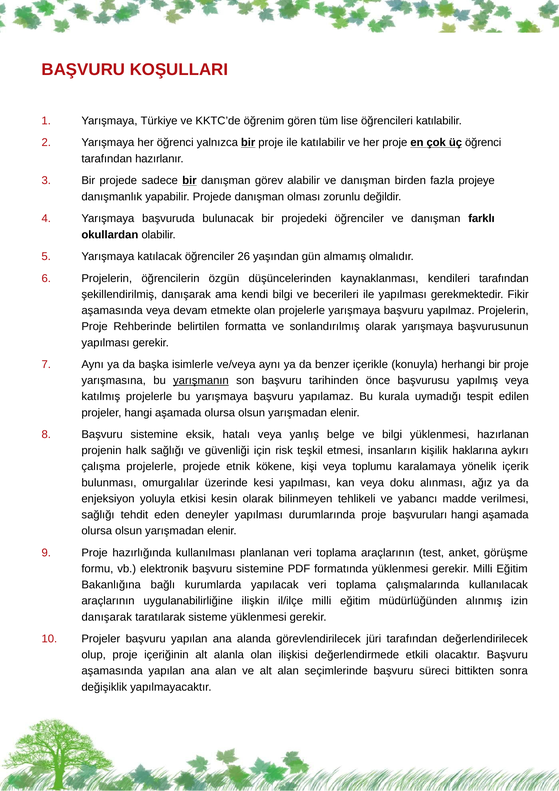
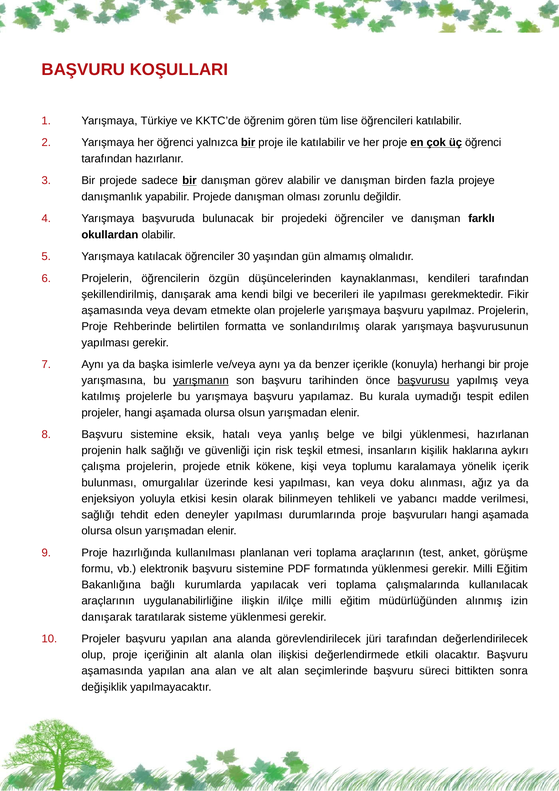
26: 26 -> 30
başvurusu underline: none -> present
çalışma projelerle: projelerle -> projelerin
